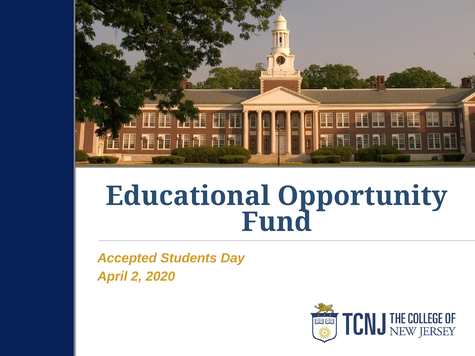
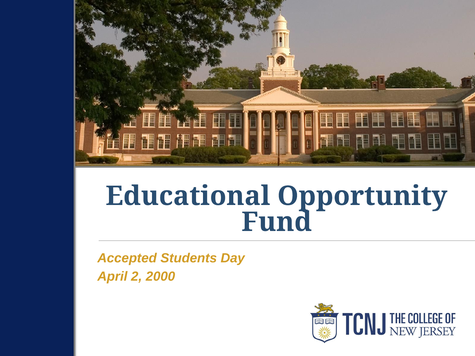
2020: 2020 -> 2000
